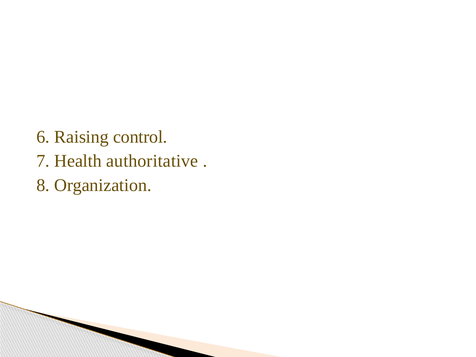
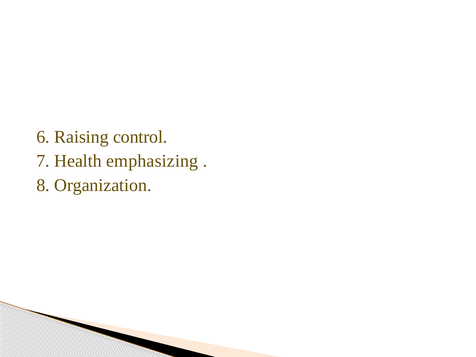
authoritative: authoritative -> emphasizing
